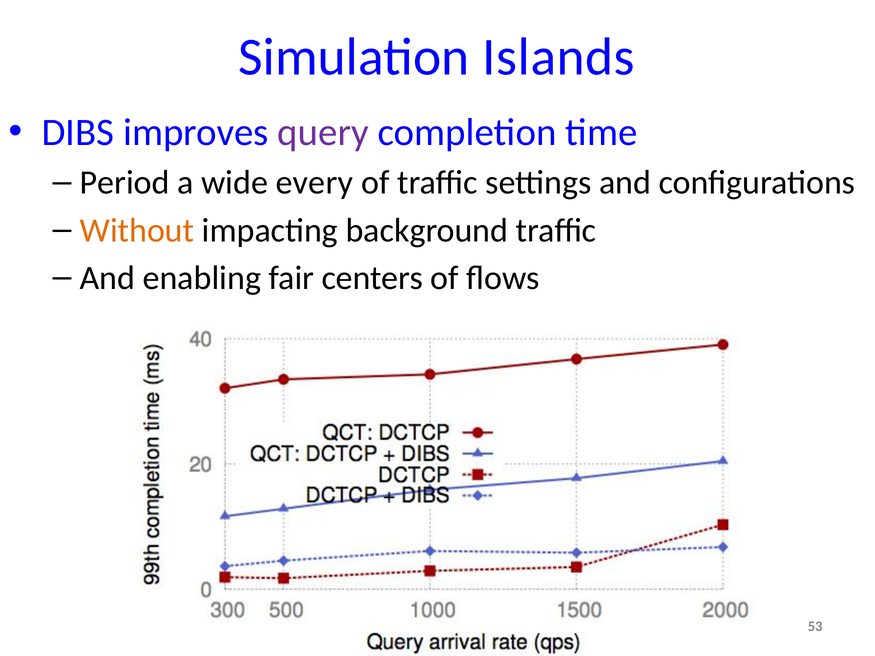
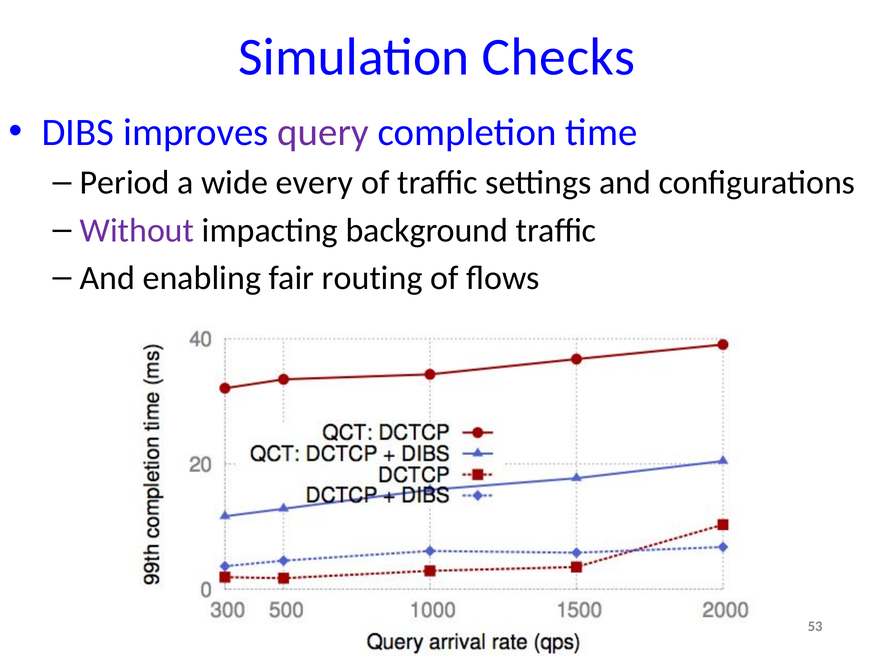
Islands: Islands -> Checks
Without colour: orange -> purple
centers: centers -> routing
